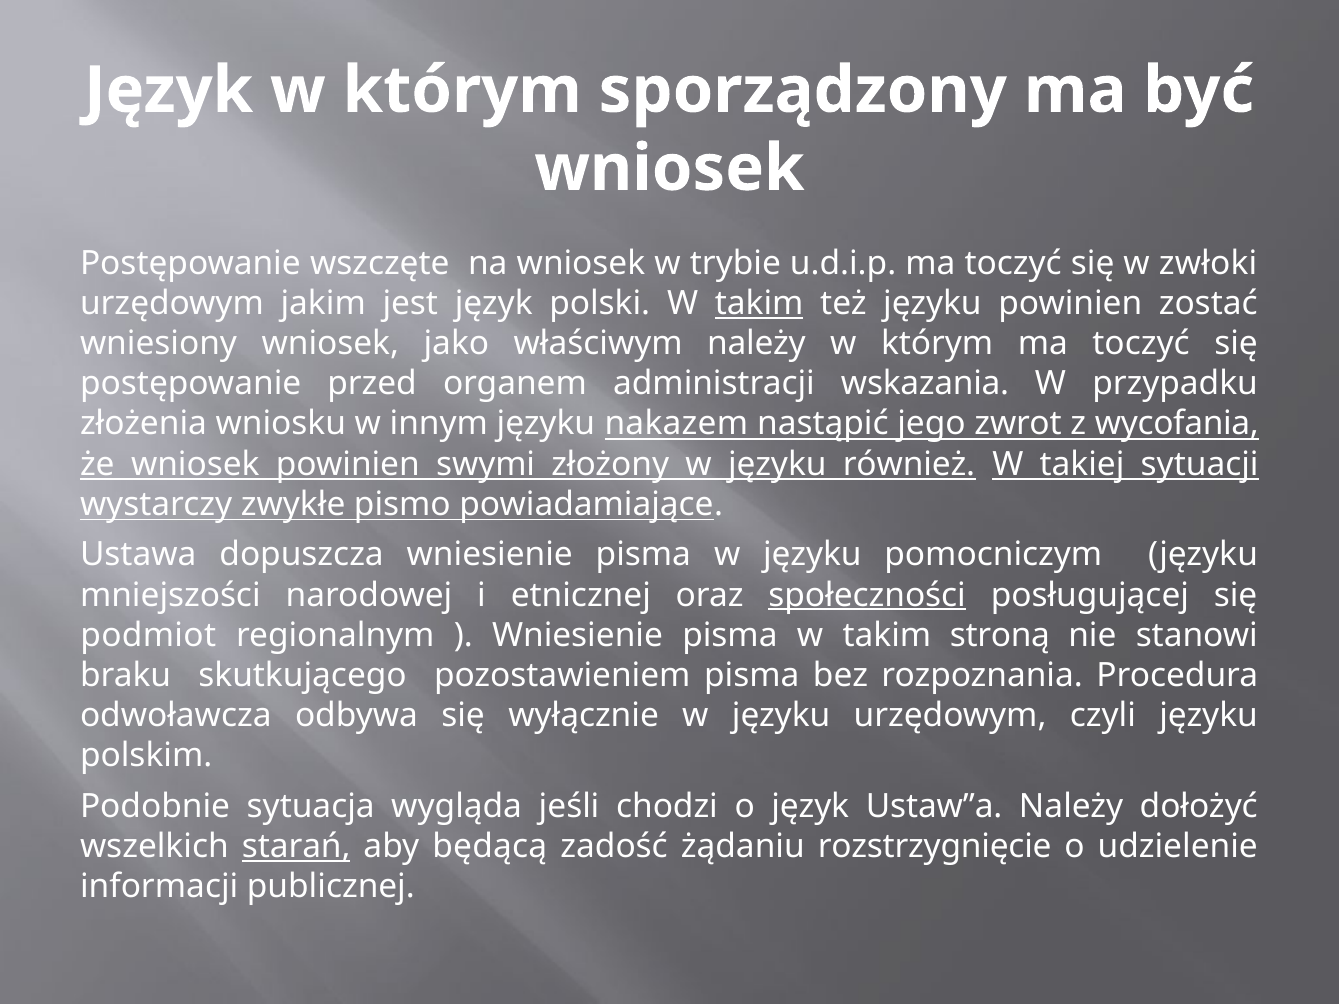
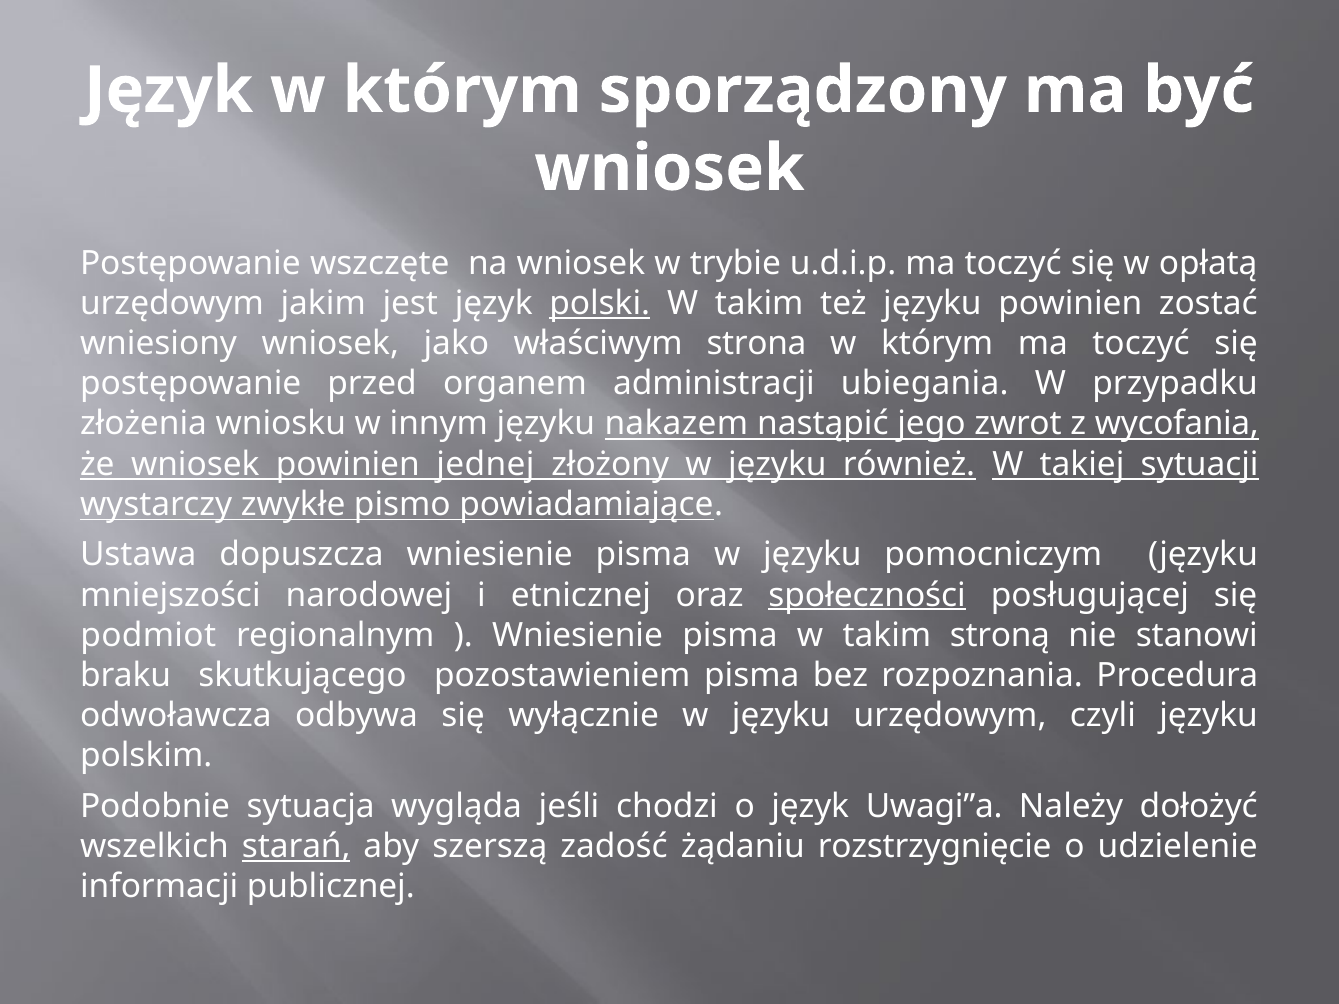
zwłoki: zwłoki -> opłatą
polski underline: none -> present
takim at (759, 304) underline: present -> none
właściwym należy: należy -> strona
wskazania: wskazania -> ubiegania
swymi: swymi -> jednej
Ustaw”a: Ustaw”a -> Uwagi”a
będącą: będącą -> szerszą
